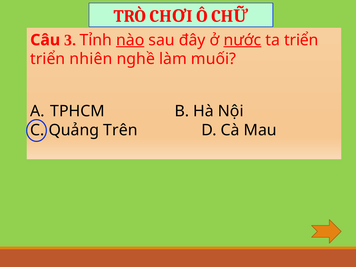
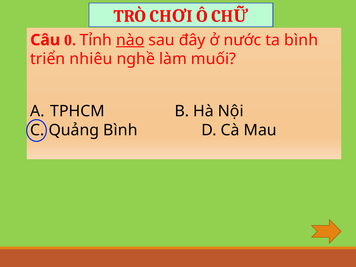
3: 3 -> 0
nước underline: present -> none
ta triển: triển -> bình
nhiên: nhiên -> nhiêu
Quảng Trên: Trên -> Bình
